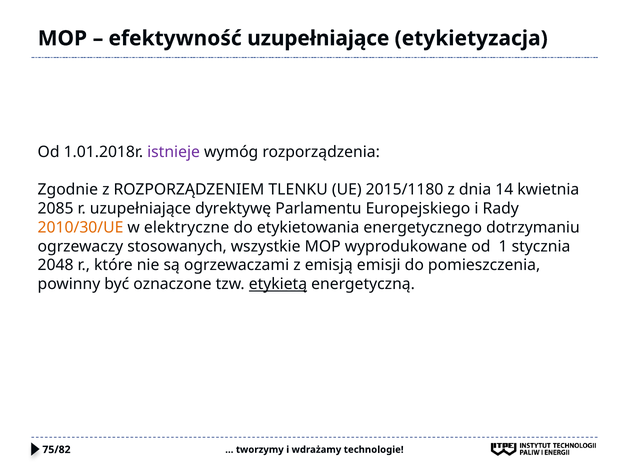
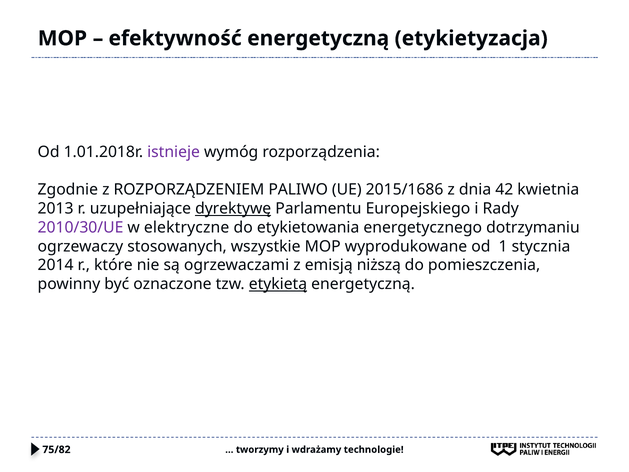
efektywność uzupełniające: uzupełniające -> energetyczną
TLENKU: TLENKU -> PALIWO
2015/1180: 2015/1180 -> 2015/1686
14: 14 -> 42
2085: 2085 -> 2013
dyrektywę underline: none -> present
2010/30/UE colour: orange -> purple
2048: 2048 -> 2014
emisji: emisji -> niższą
